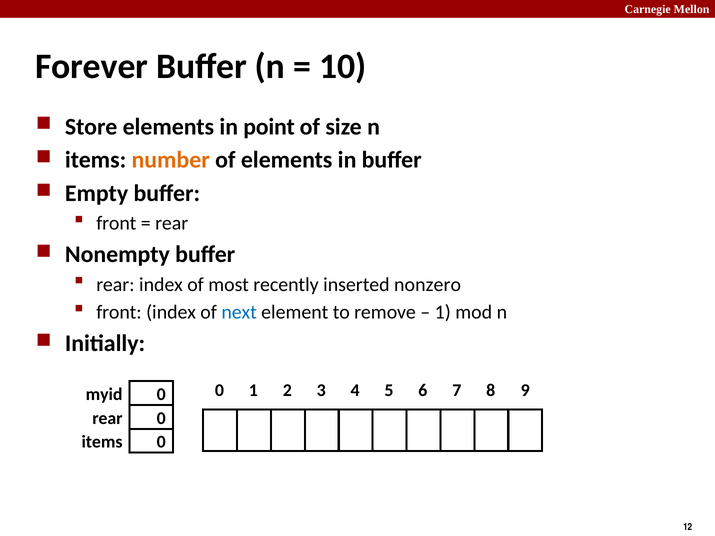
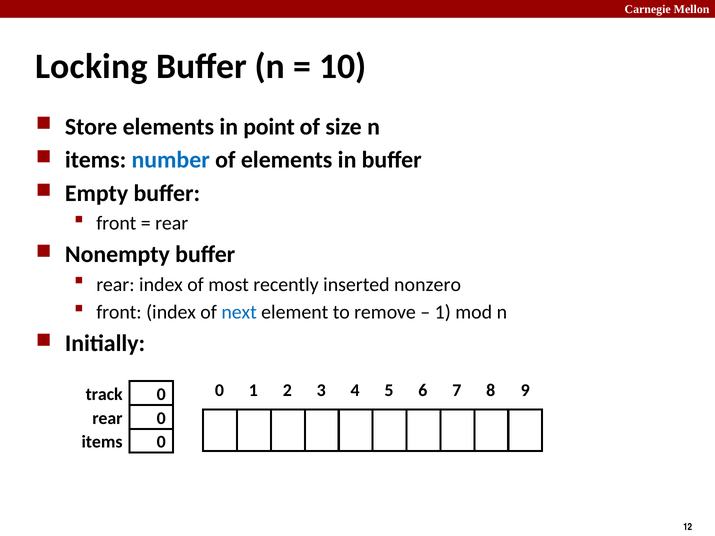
Forever: Forever -> Locking
number colour: orange -> blue
myid: myid -> track
